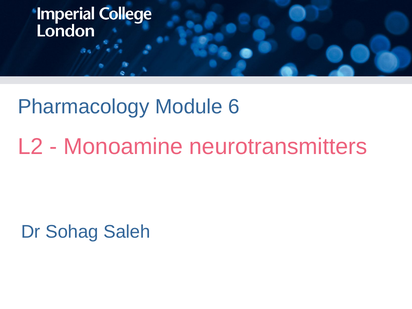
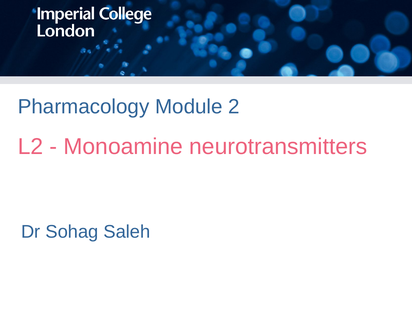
6: 6 -> 2
